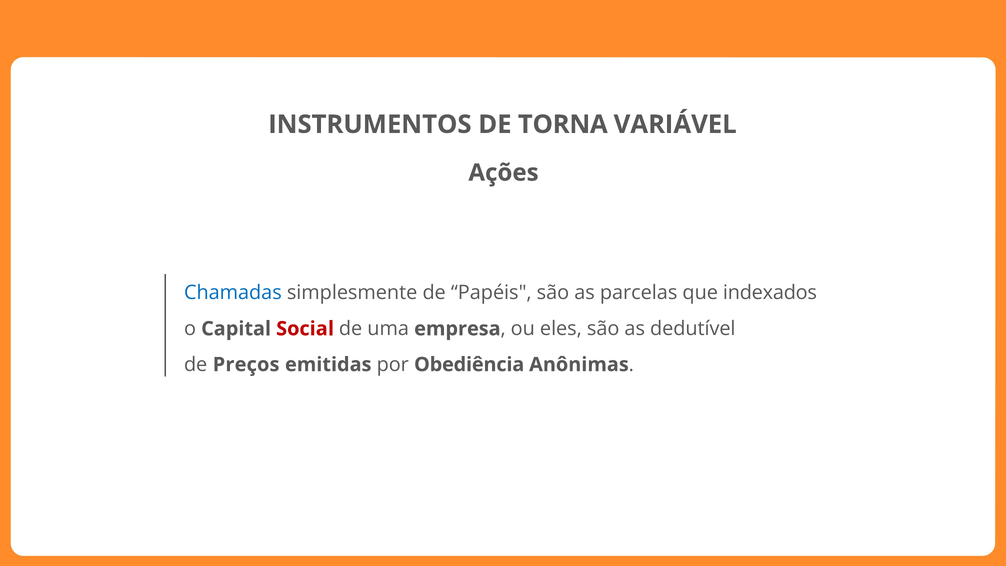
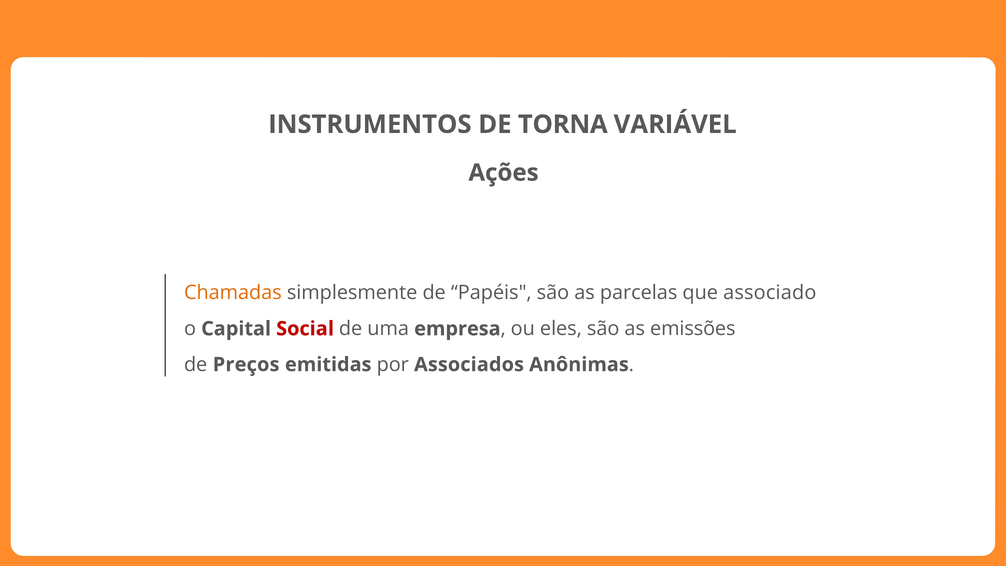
Chamadas colour: blue -> orange
indexados: indexados -> associado
dedutível: dedutível -> emissões
Obediência: Obediência -> Associados
